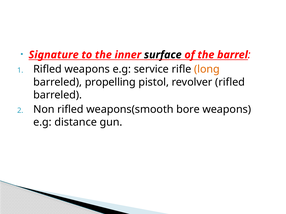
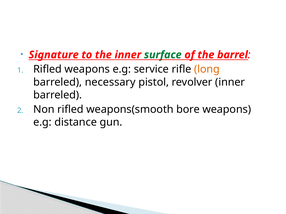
surface colour: black -> green
propelling: propelling -> necessary
revolver rifled: rifled -> inner
